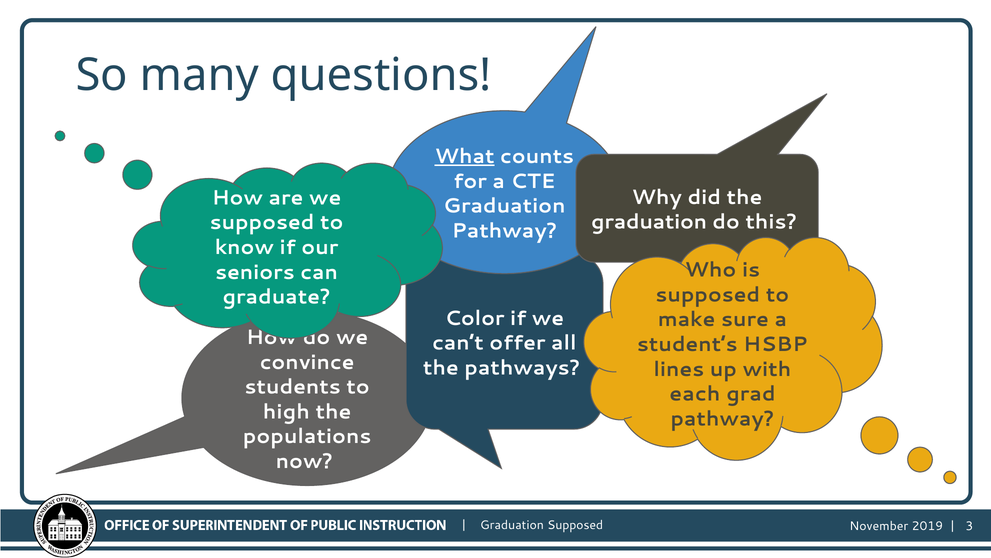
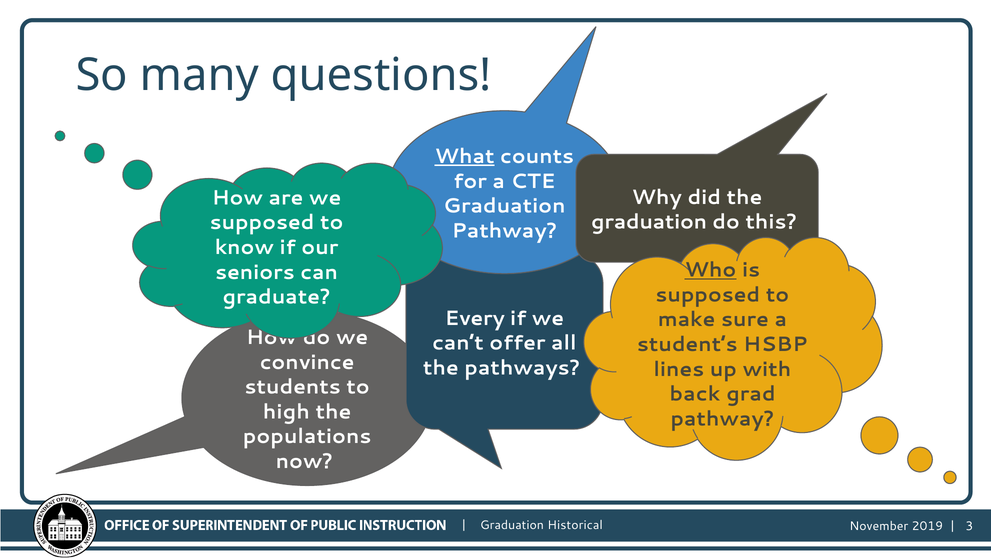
Who underline: none -> present
Color: Color -> Every
each: each -> back
Graduation Supposed: Supposed -> Historical
